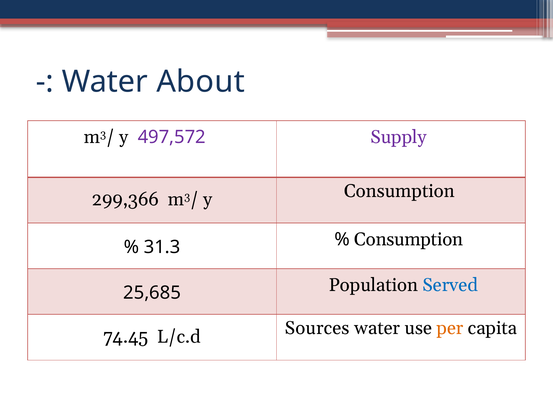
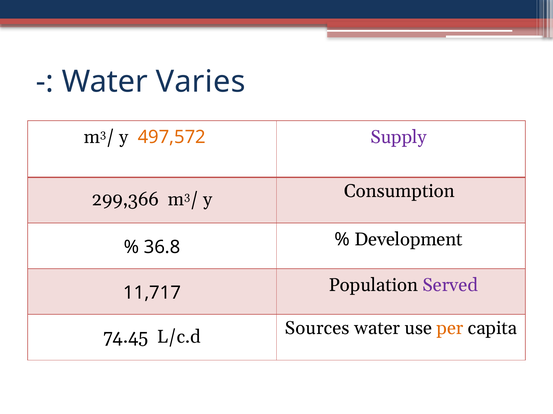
About: About -> Varies
497,572 colour: purple -> orange
31.3: 31.3 -> 36.8
Consumption at (409, 240): Consumption -> Development
25,685: 25,685 -> 11,717
Served colour: blue -> purple
